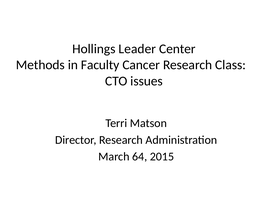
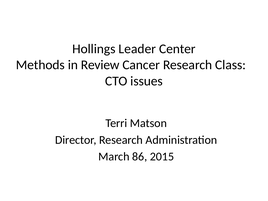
Faculty: Faculty -> Review
64: 64 -> 86
